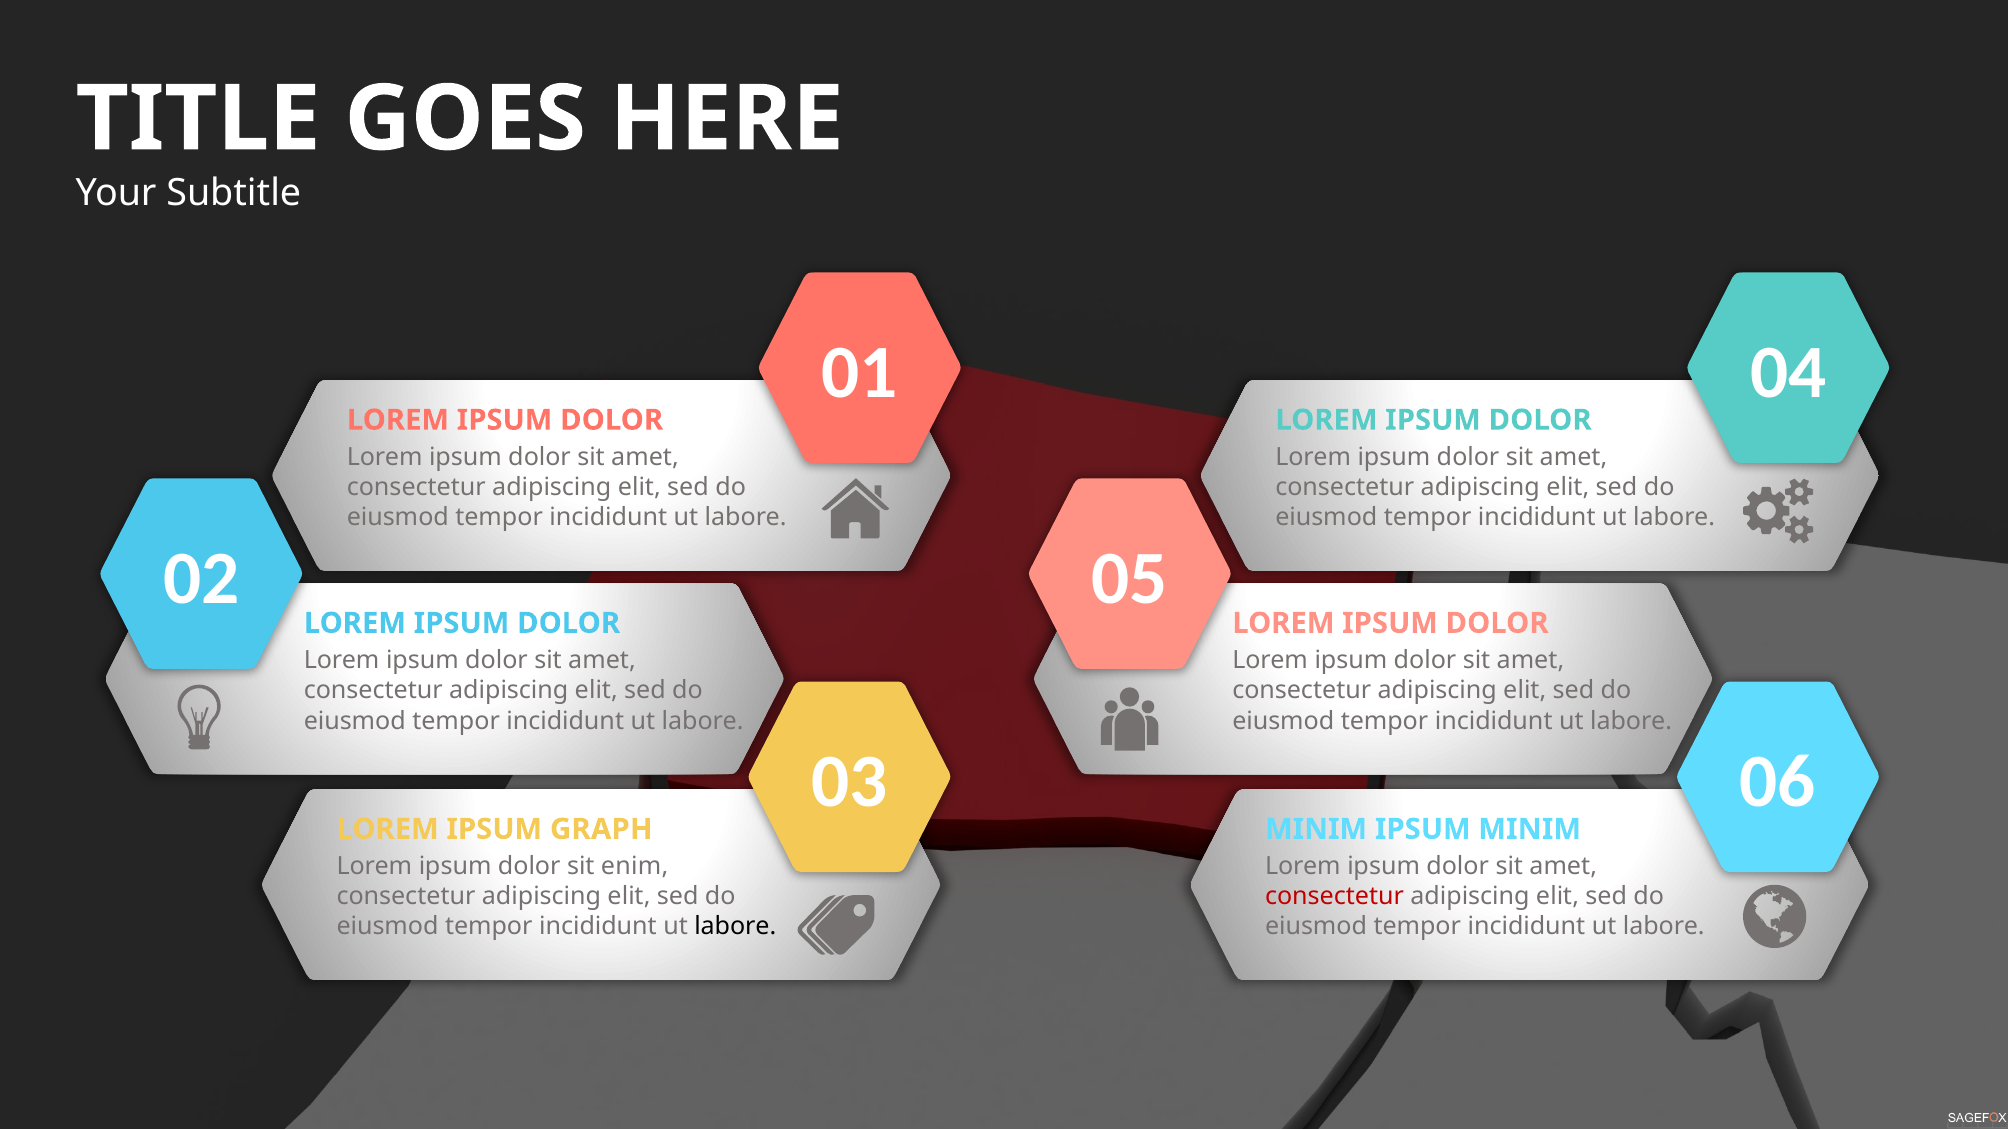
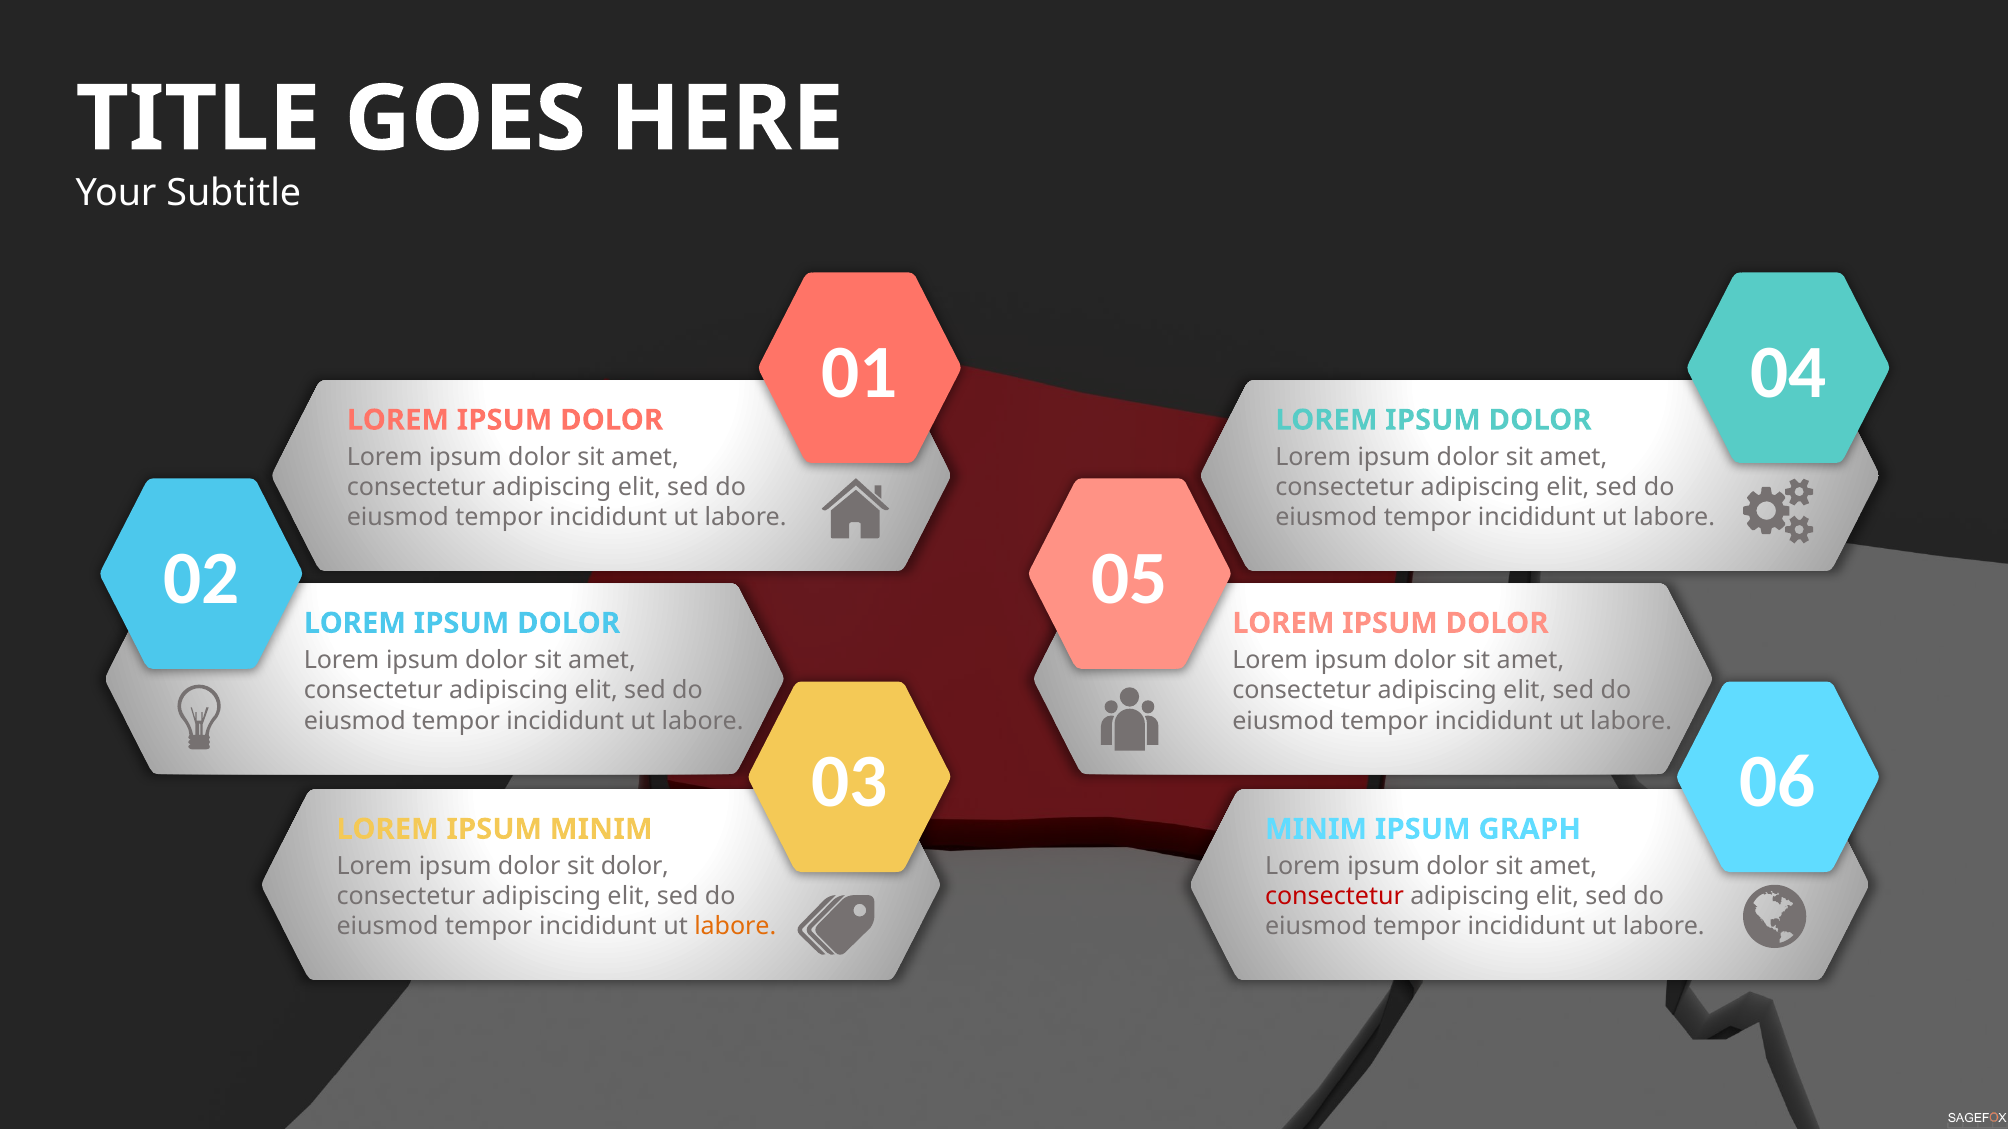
IPSUM GRAPH: GRAPH -> MINIM
IPSUM MINIM: MINIM -> GRAPH
sit enim: enim -> dolor
labore at (735, 927) colour: black -> orange
